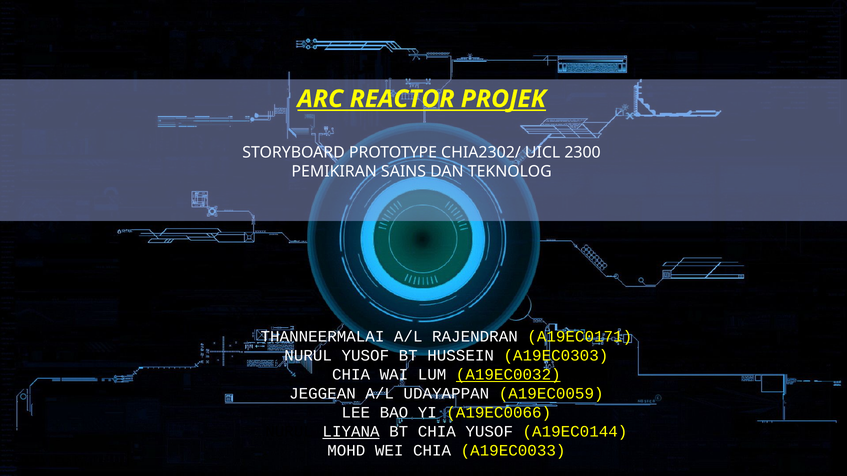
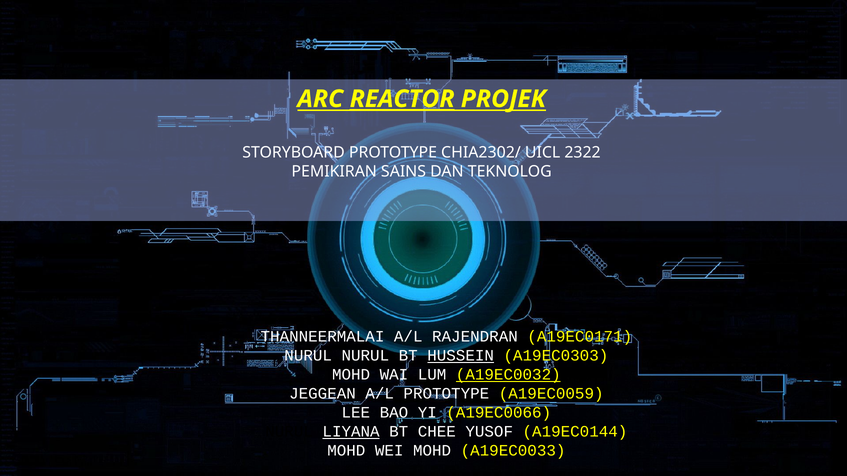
REACTOR underline: none -> present
2300: 2300 -> 2322
NURUL YUSOF: YUSOF -> NURUL
HUSSEIN underline: none -> present
CHIA at (351, 375): CHIA -> MOHD
A/L UDAYAPPAN: UDAYAPPAN -> PROTOTYPE
BT CHIA: CHIA -> CHEE
WEI CHIA: CHIA -> MOHD
